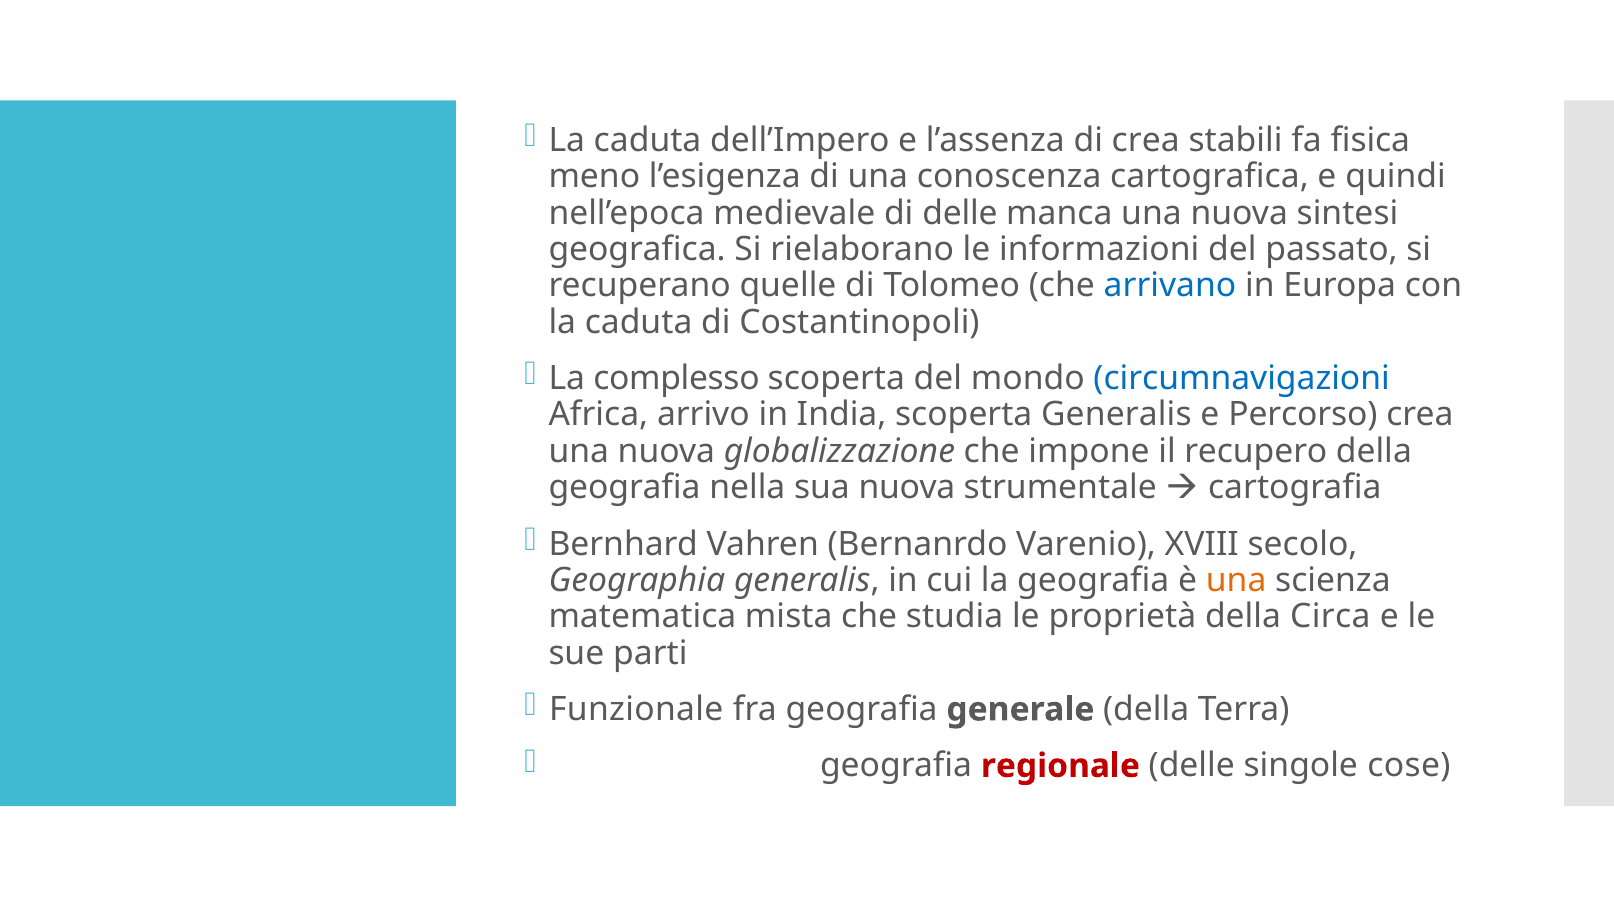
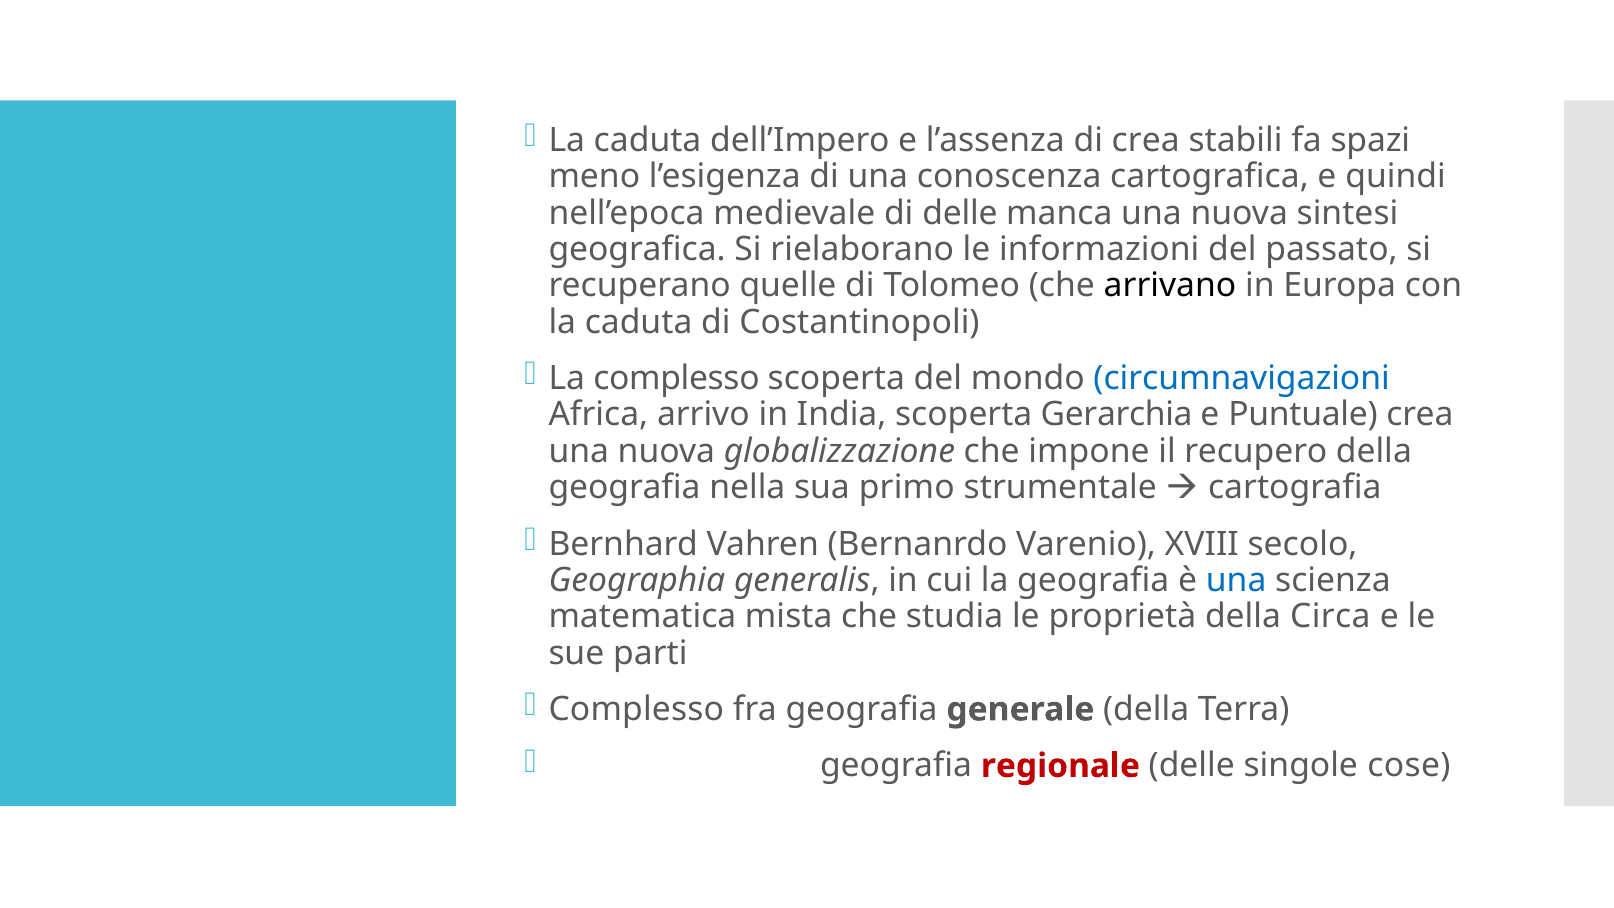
fisica: fisica -> spazi
arrivano colour: blue -> black
scoperta Generalis: Generalis -> Gerarchia
Percorso: Percorso -> Puntuale
sua nuova: nuova -> primo
una at (1236, 580) colour: orange -> blue
Funzionale at (636, 709): Funzionale -> Complesso
